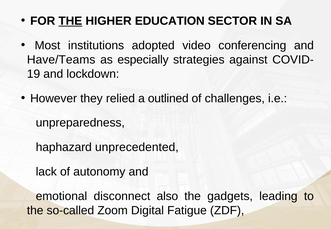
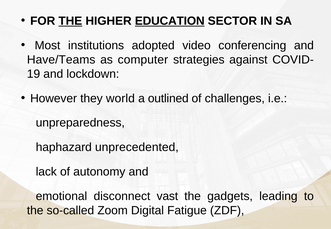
EDUCATION underline: none -> present
especially: especially -> computer
relied: relied -> world
also: also -> vast
